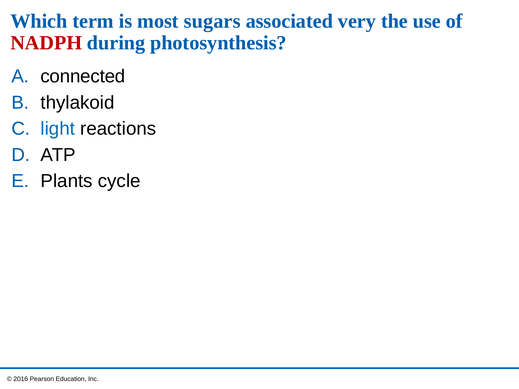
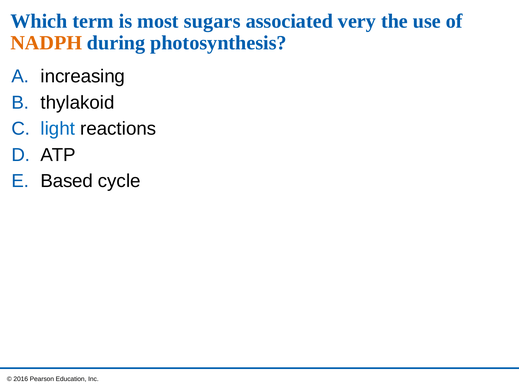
NADPH colour: red -> orange
connected: connected -> increasing
Plants: Plants -> Based
